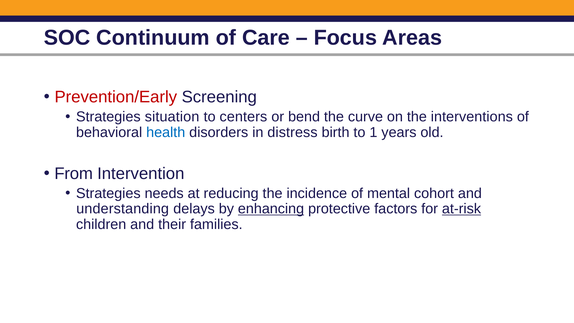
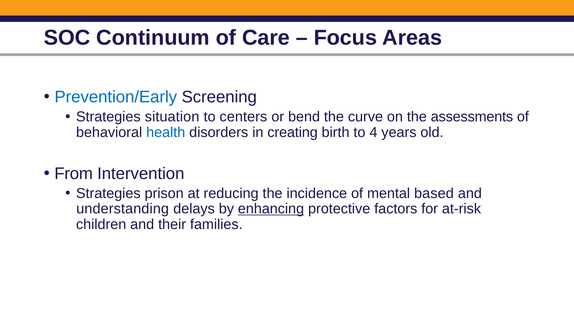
Prevention/Early colour: red -> blue
interventions: interventions -> assessments
distress: distress -> creating
1: 1 -> 4
needs: needs -> prison
cohort: cohort -> based
at-risk underline: present -> none
